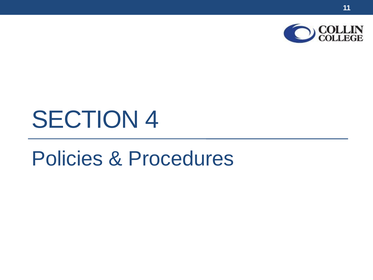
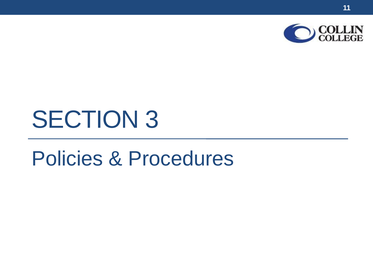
4: 4 -> 3
